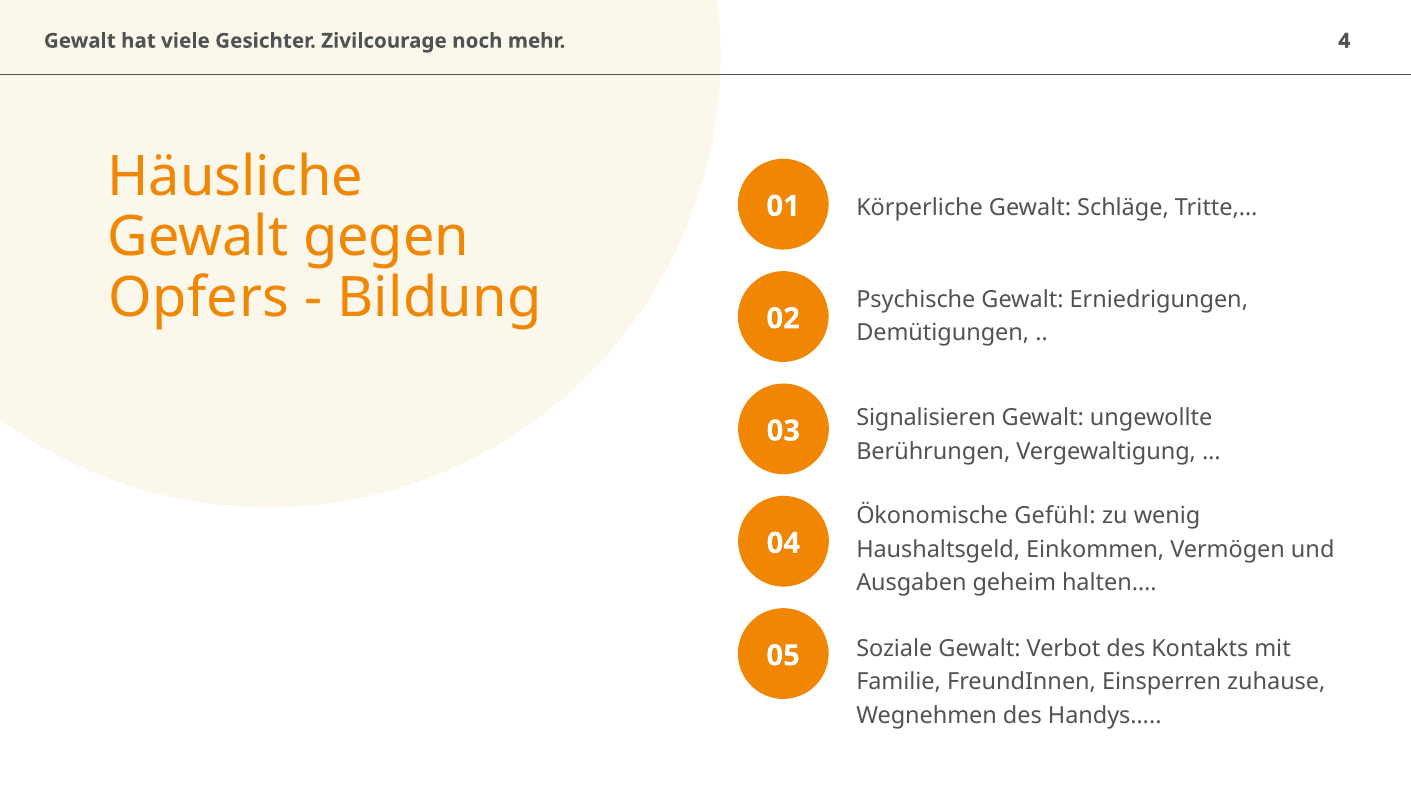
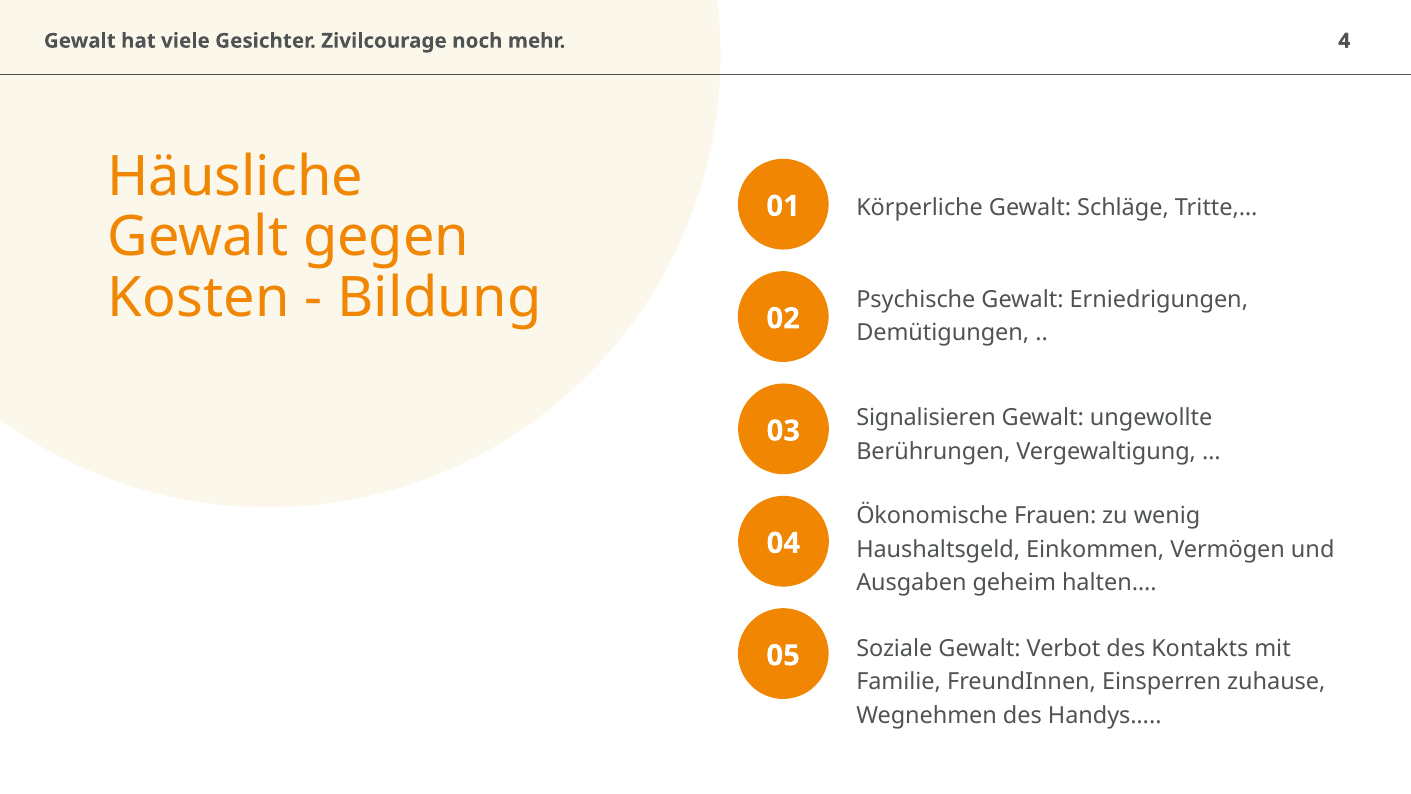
Opfers: Opfers -> Kosten
Gefühl: Gefühl -> Frauen
